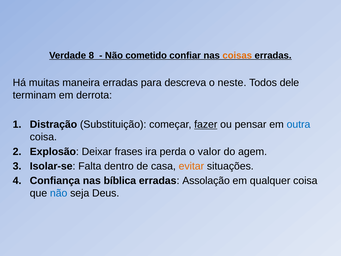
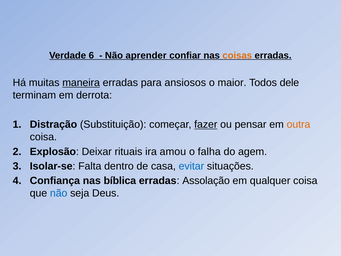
8: 8 -> 6
cometido: cometido -> aprender
maneira underline: none -> present
descreva: descreva -> ansiosos
neste: neste -> maior
outra colour: blue -> orange
frases: frases -> rituais
perda: perda -> amou
valor: valor -> falha
evitar colour: orange -> blue
